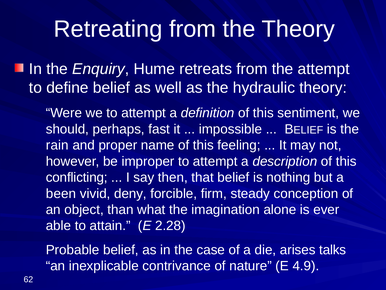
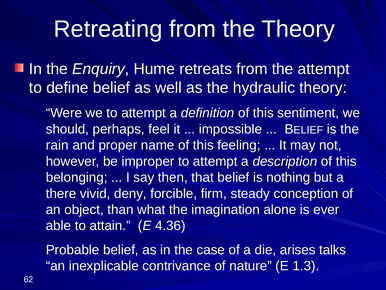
fast: fast -> feel
conflicting: conflicting -> belonging
been: been -> there
2.28: 2.28 -> 4.36
4.9: 4.9 -> 1.3
